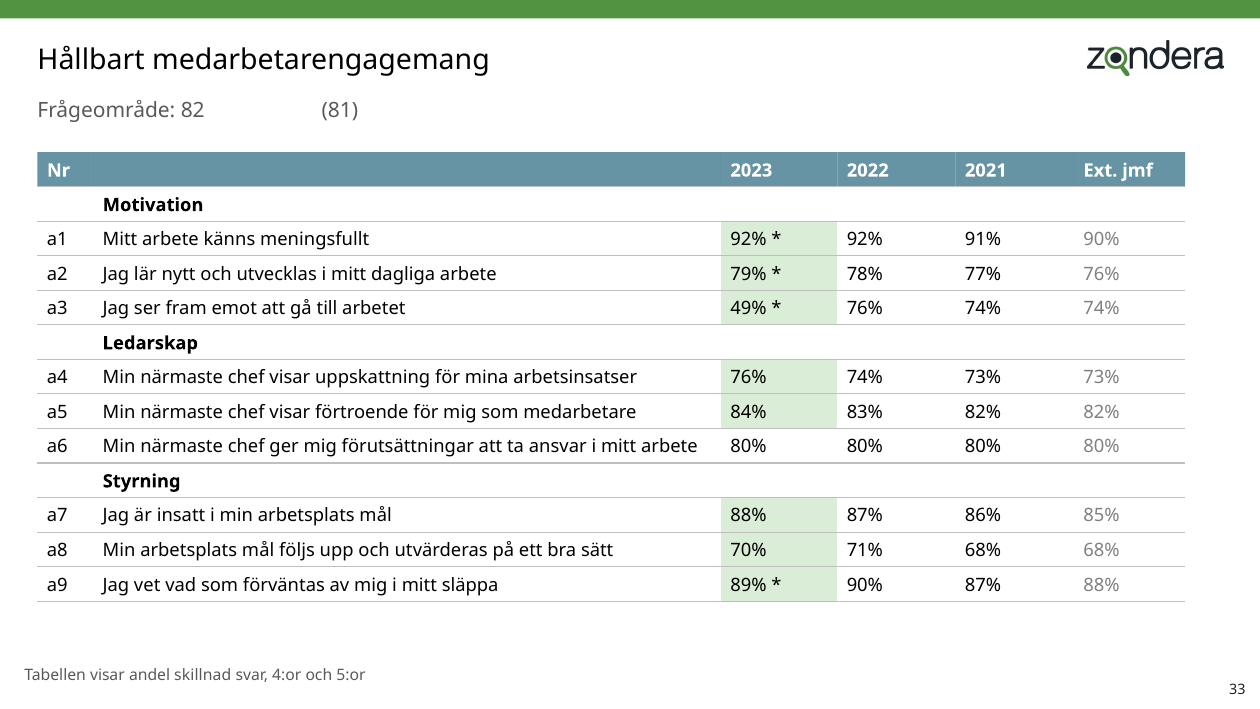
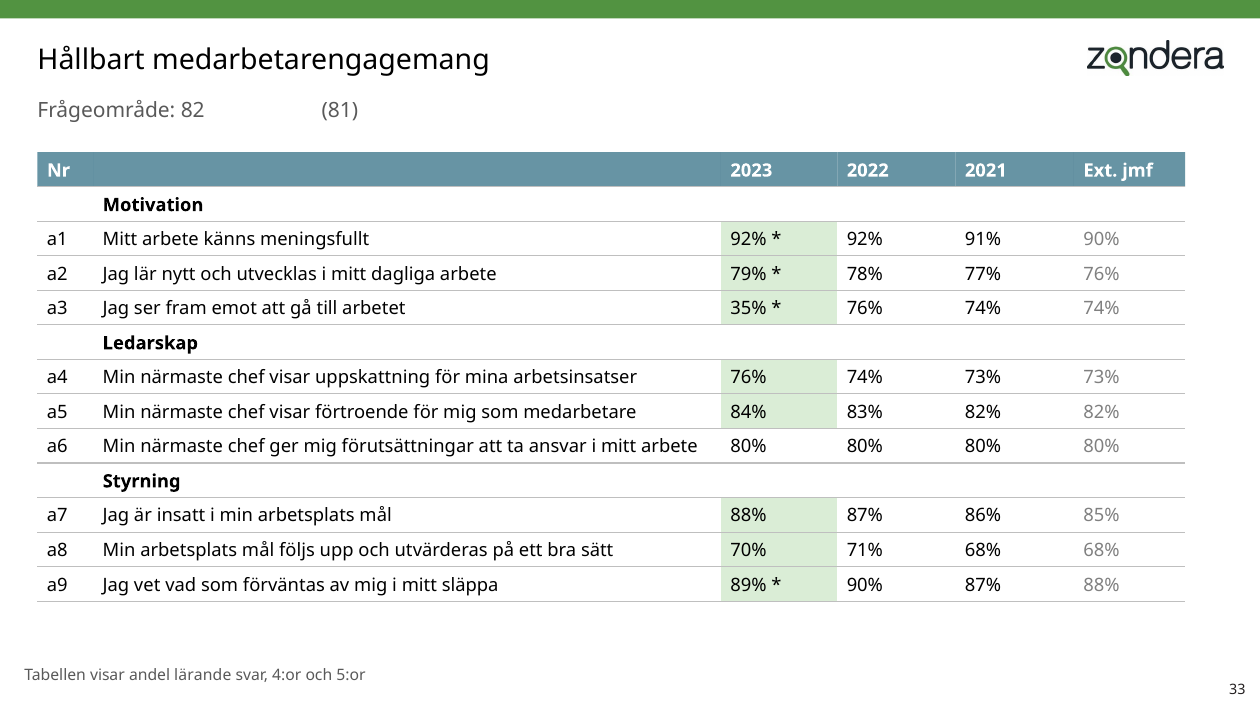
49%: 49% -> 35%
skillnad: skillnad -> lärande
